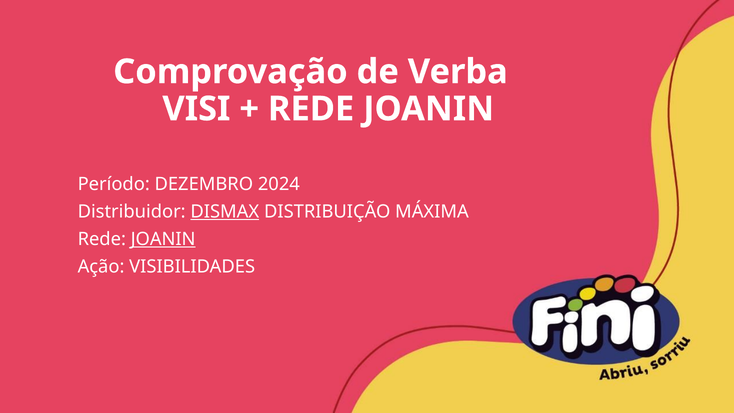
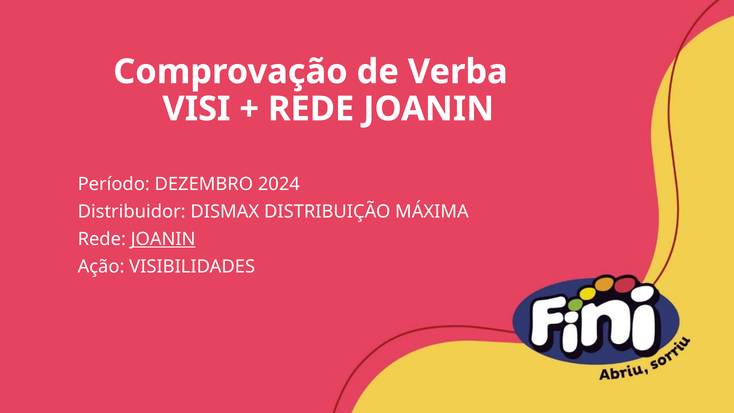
DISMAX underline: present -> none
